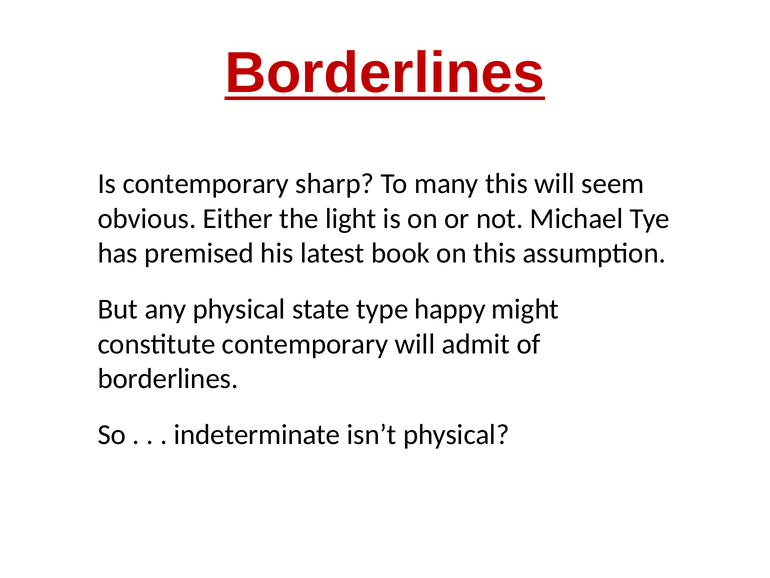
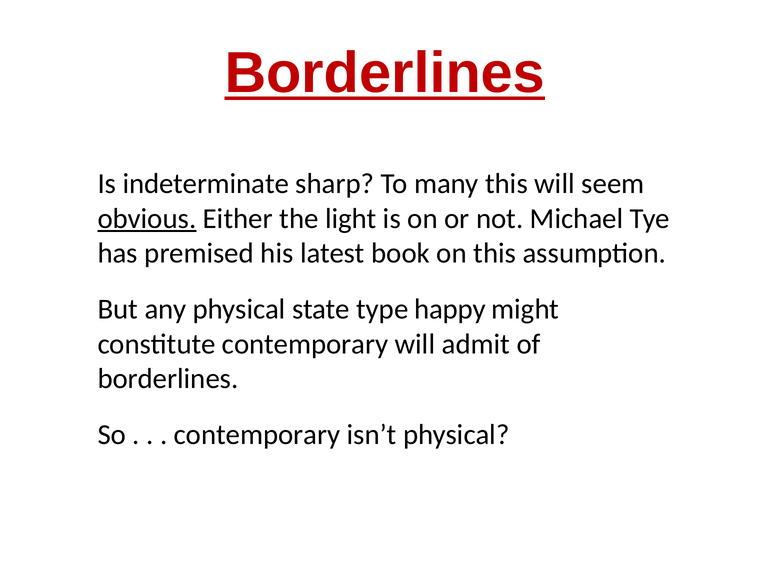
Is contemporary: contemporary -> indeterminate
obvious underline: none -> present
indeterminate at (257, 435): indeterminate -> contemporary
